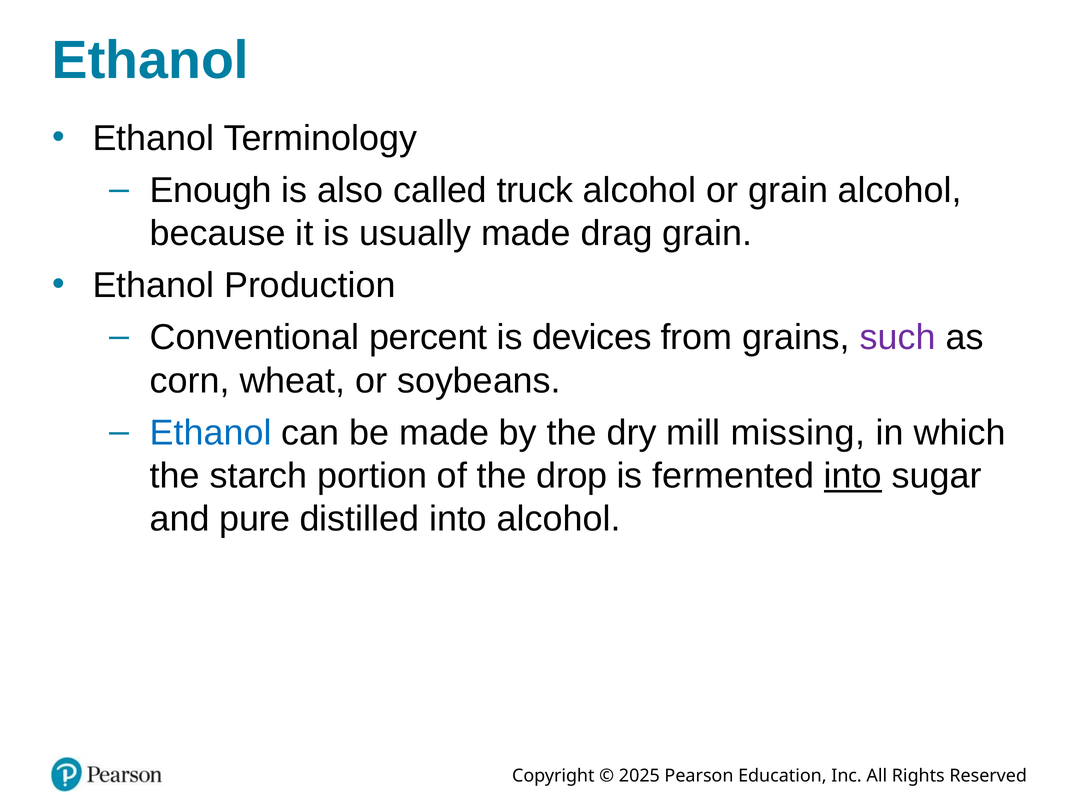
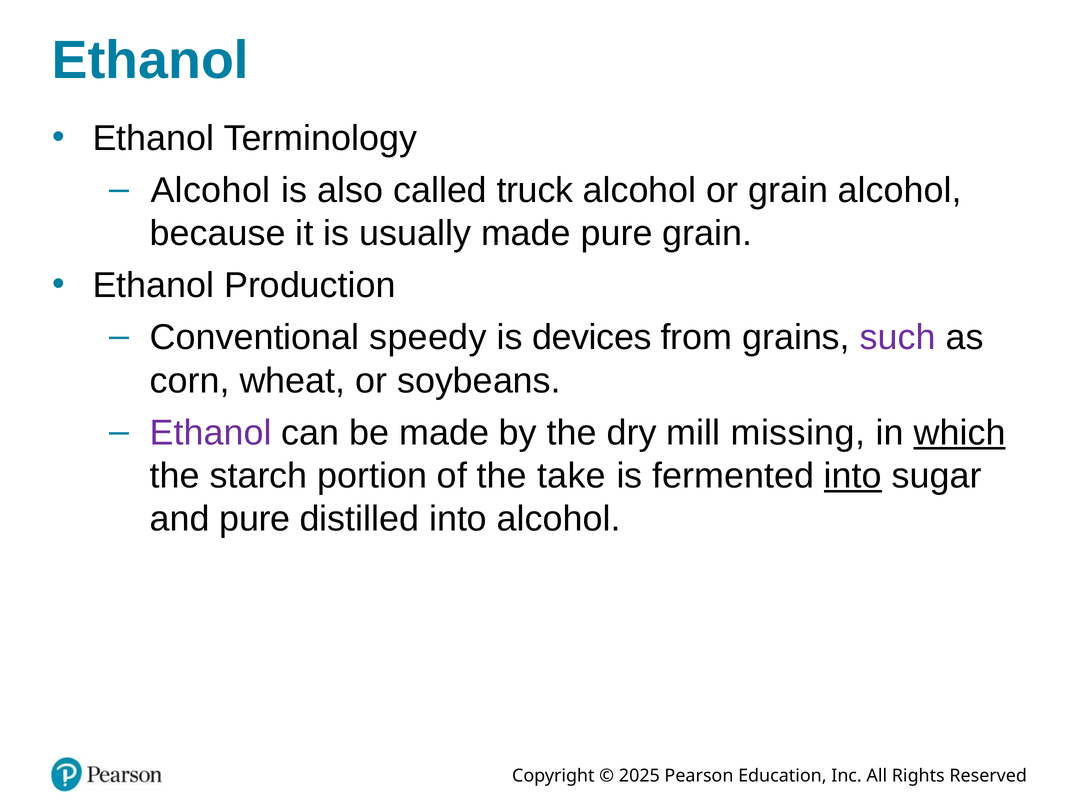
Enough at (211, 190): Enough -> Alcohol
made drag: drag -> pure
percent: percent -> speedy
Ethanol at (211, 433) colour: blue -> purple
which underline: none -> present
drop: drop -> take
